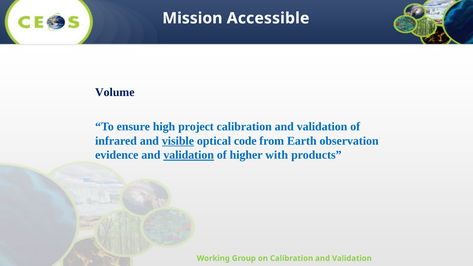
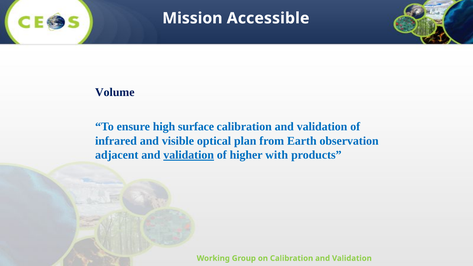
project: project -> surface
visible underline: present -> none
code: code -> plan
evidence: evidence -> adjacent
